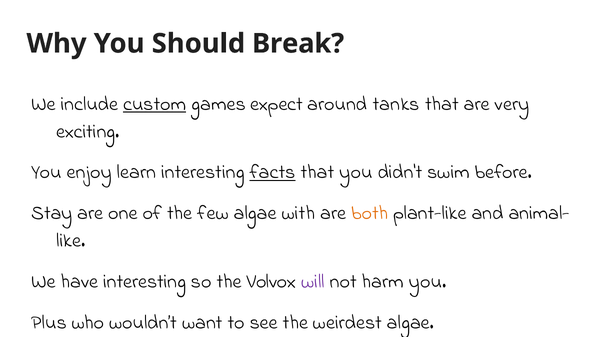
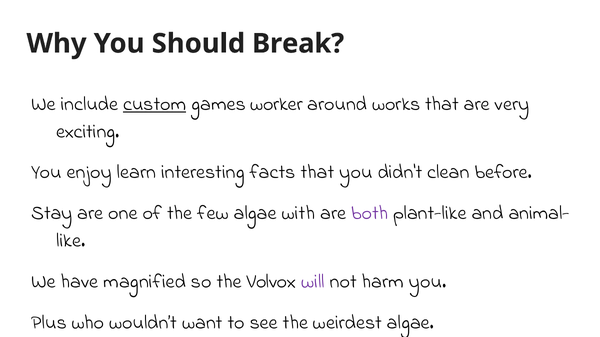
expect: expect -> worker
tanks: tanks -> works
facts underline: present -> none
swim: swim -> clean
both colour: orange -> purple
have interesting: interesting -> magnified
